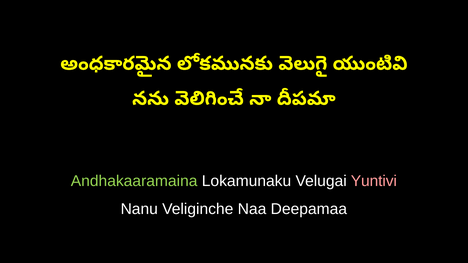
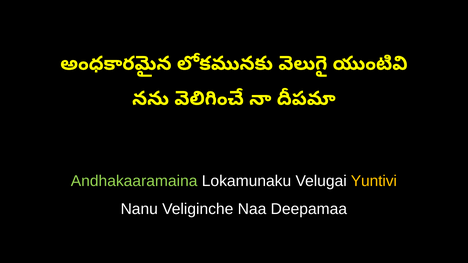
Yuntivi colour: pink -> yellow
